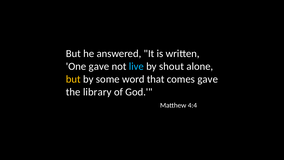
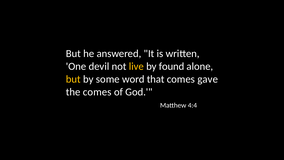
One gave: gave -> devil
live colour: light blue -> yellow
shout: shout -> found
the library: library -> comes
